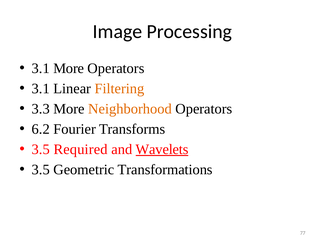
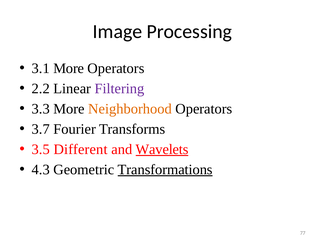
3.1 at (41, 88): 3.1 -> 2.2
Filtering colour: orange -> purple
6.2: 6.2 -> 3.7
Required: Required -> Different
3.5 at (41, 169): 3.5 -> 4.3
Transformations underline: none -> present
